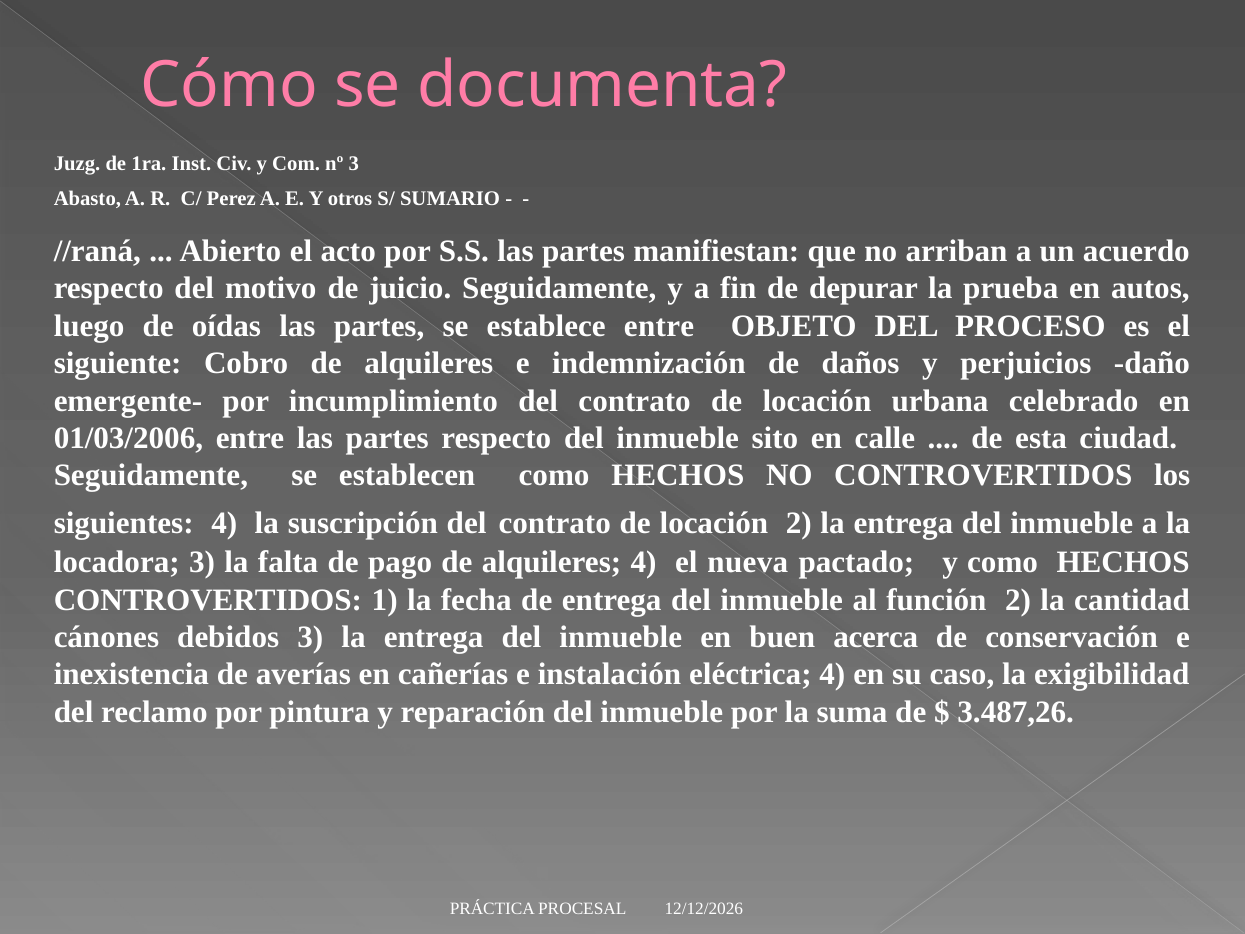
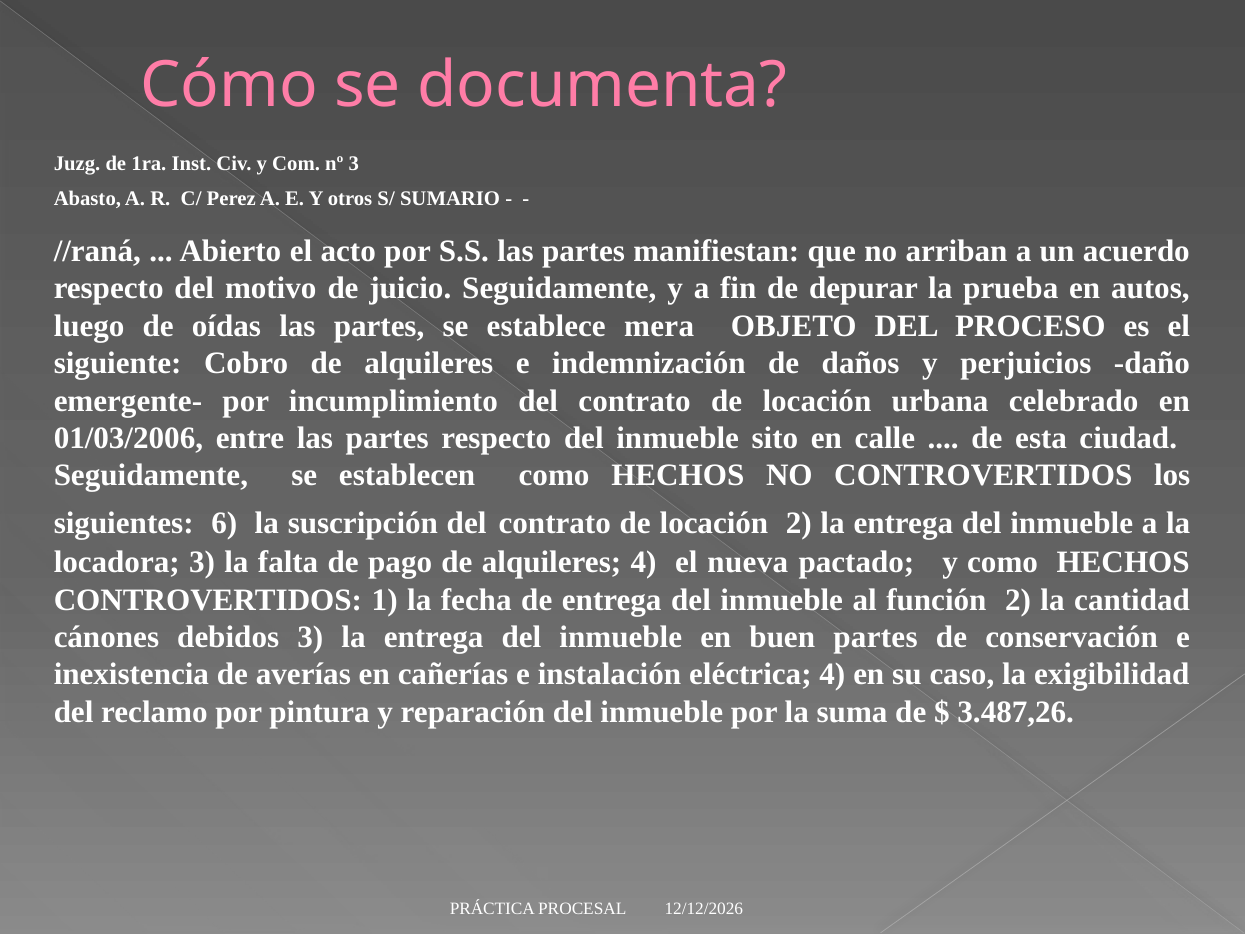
establece entre: entre -> mera
siguientes 4: 4 -> 6
buen acerca: acerca -> partes
